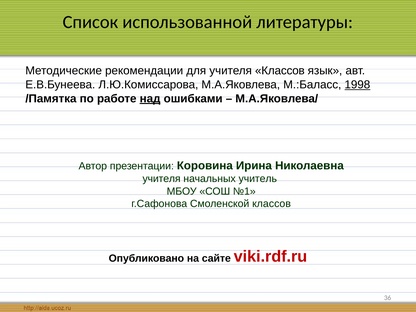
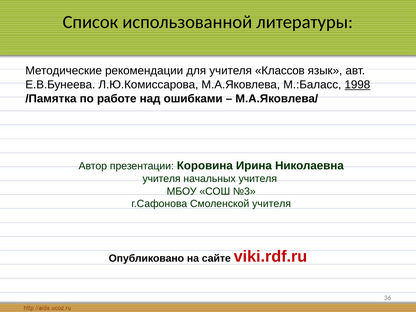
над underline: present -> none
начальных учитель: учитель -> учителя
№1: №1 -> №3
Смоленской классов: классов -> учителя
